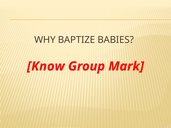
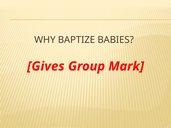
Know: Know -> Gives
